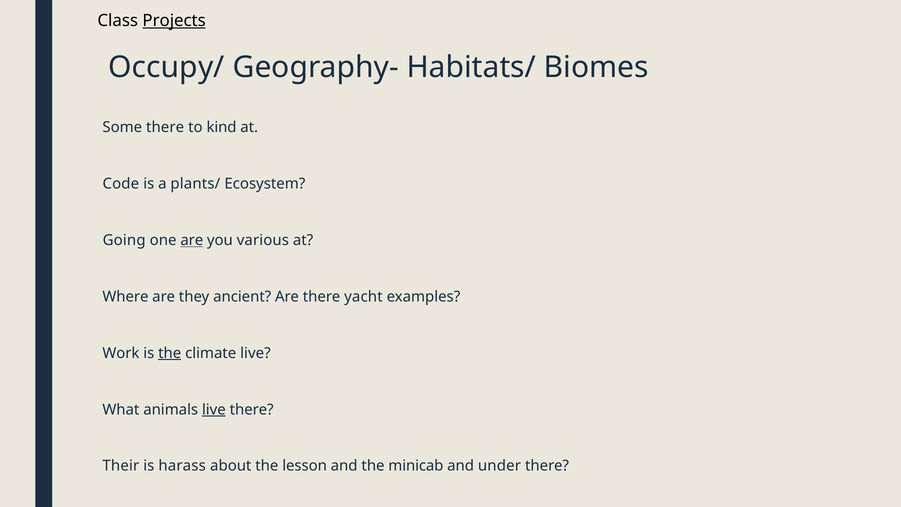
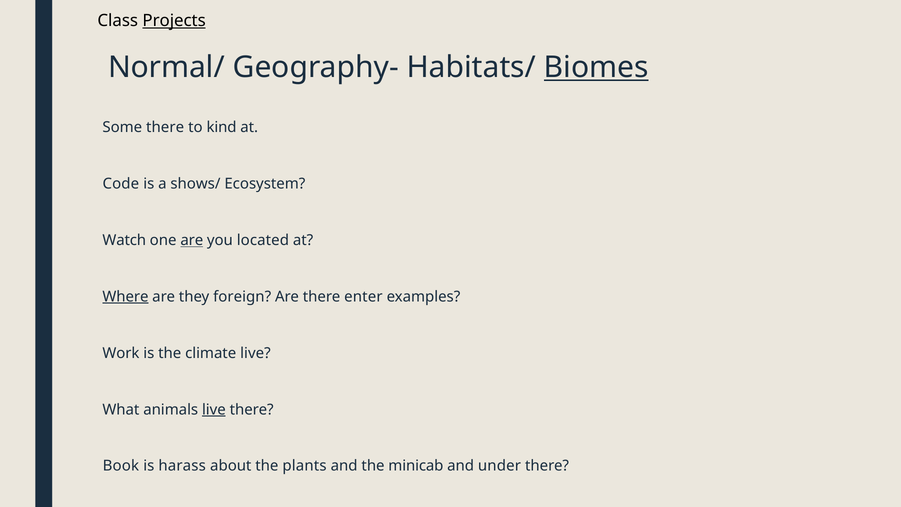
Occupy/: Occupy/ -> Normal/
Biomes underline: none -> present
plants/: plants/ -> shows/
Going: Going -> Watch
various: various -> located
Where underline: none -> present
ancient: ancient -> foreign
yacht: yacht -> enter
the at (170, 353) underline: present -> none
Their: Their -> Book
lesson: lesson -> plants
